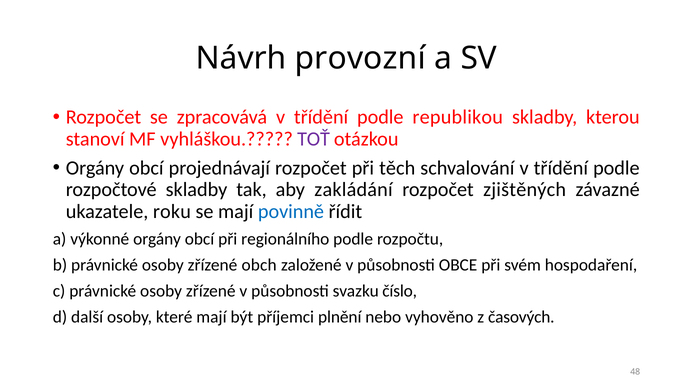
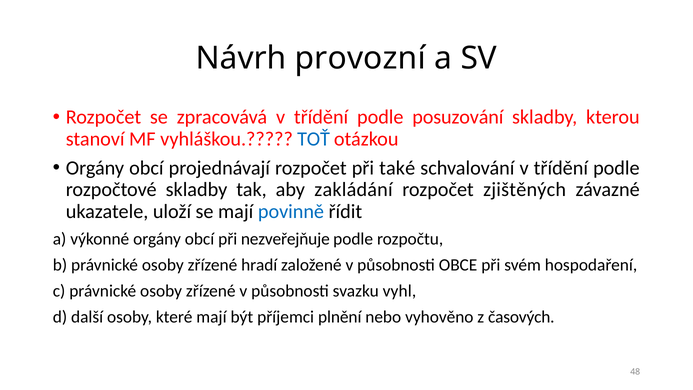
republikou: republikou -> posuzování
TOŤ colour: purple -> blue
těch: těch -> také
roku: roku -> uloží
regionálního: regionálního -> nezveřejňuje
obch: obch -> hradí
číslo: číslo -> vyhl
